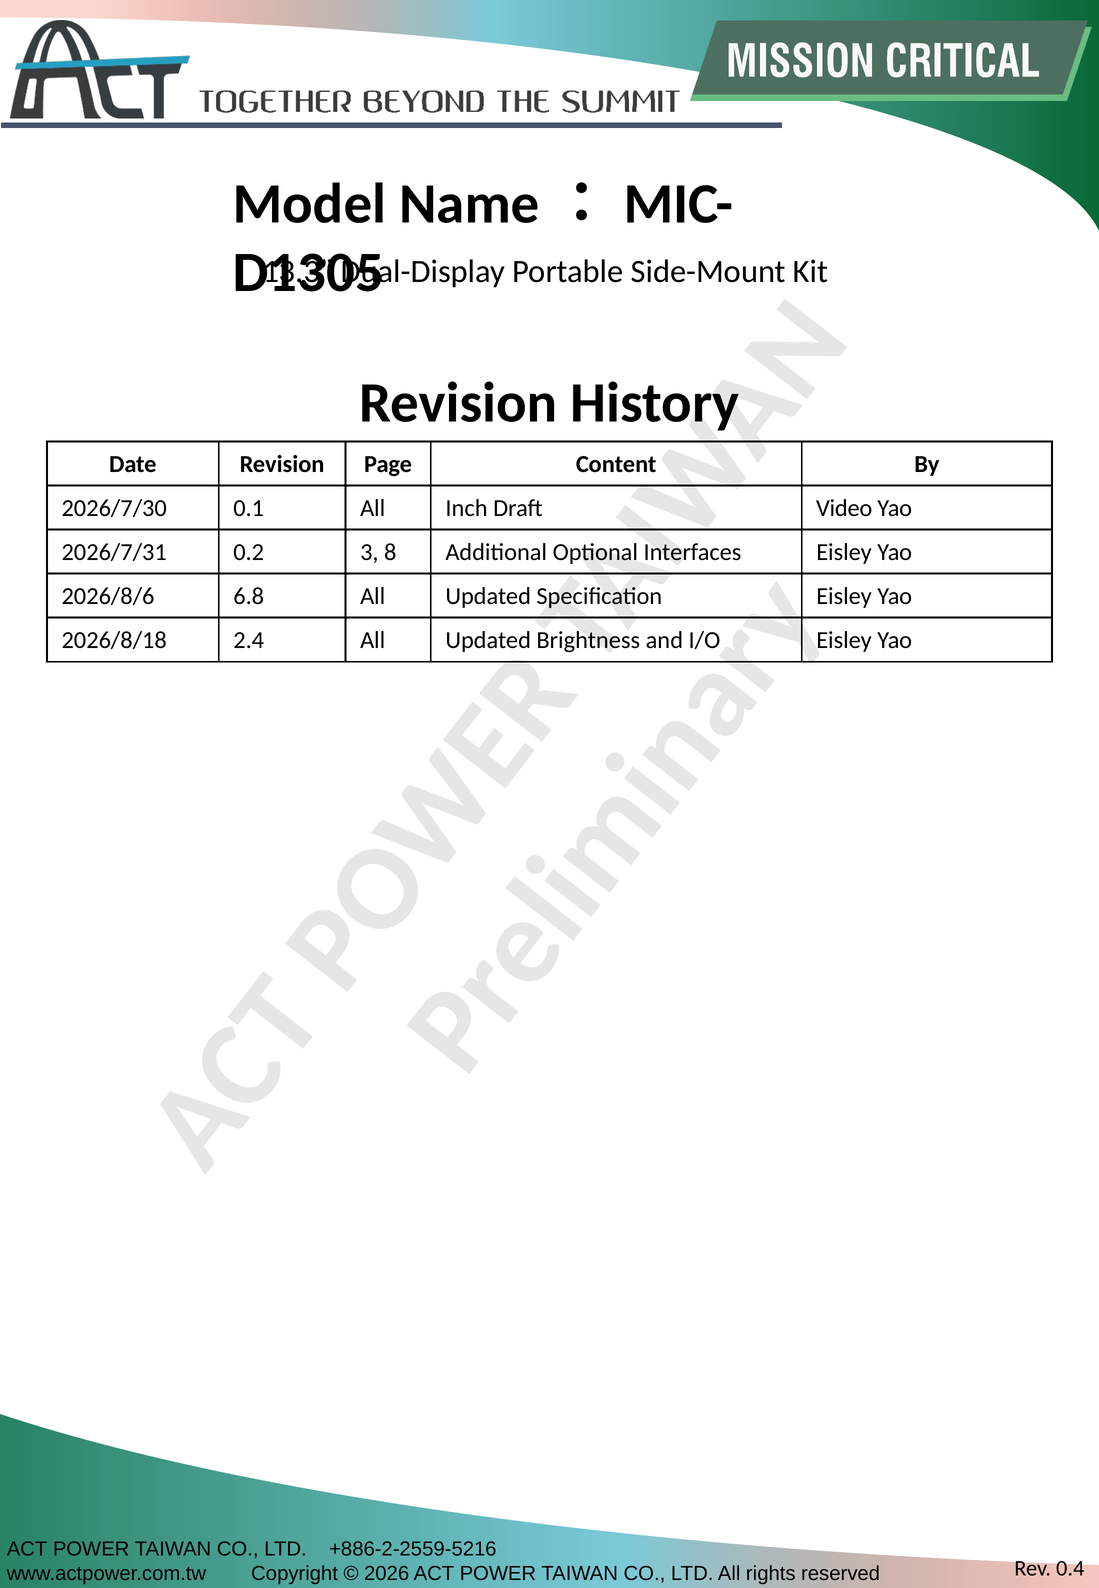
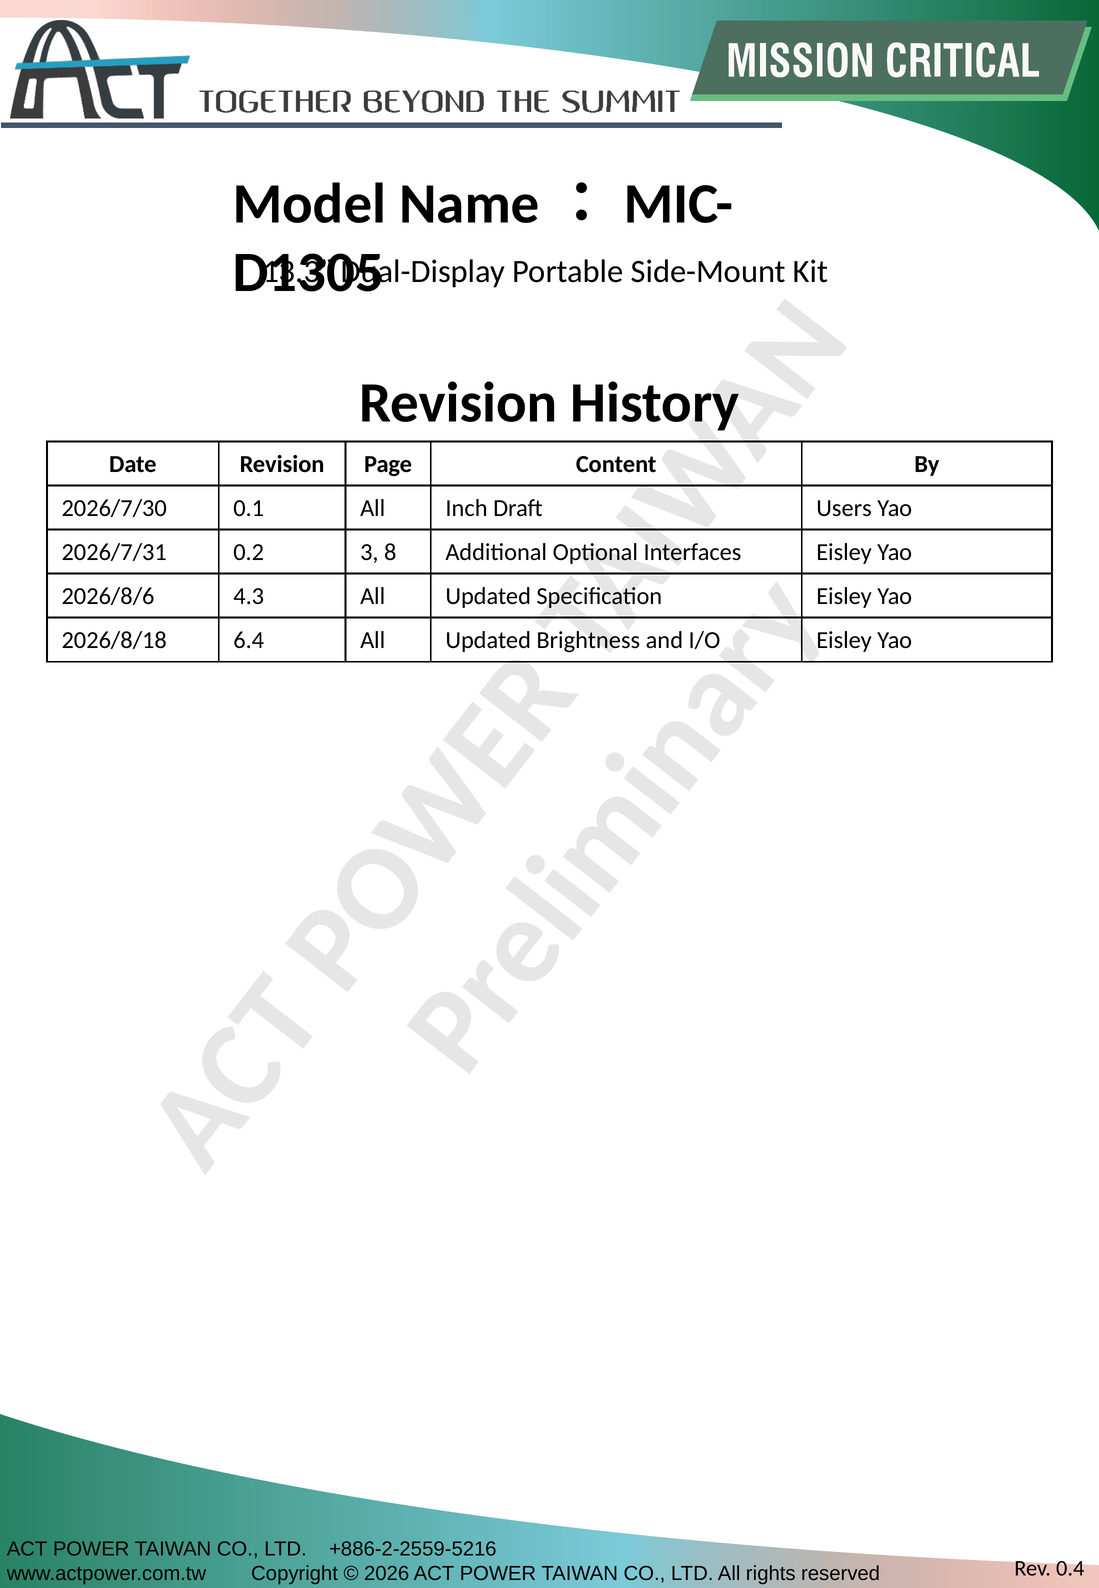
Video: Video -> Users
6.8: 6.8 -> 4.3
2.4: 2.4 -> 6.4
